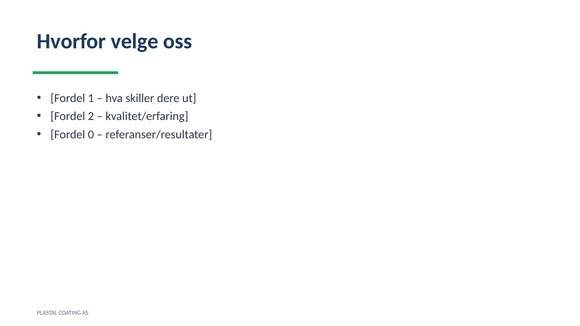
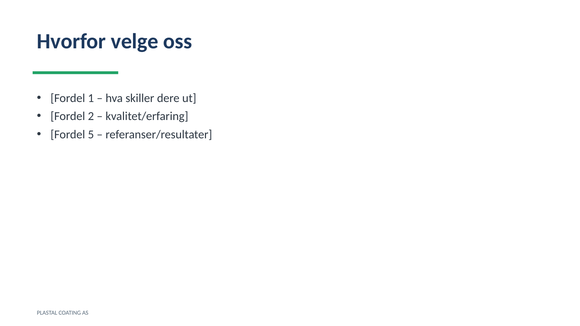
0: 0 -> 5
